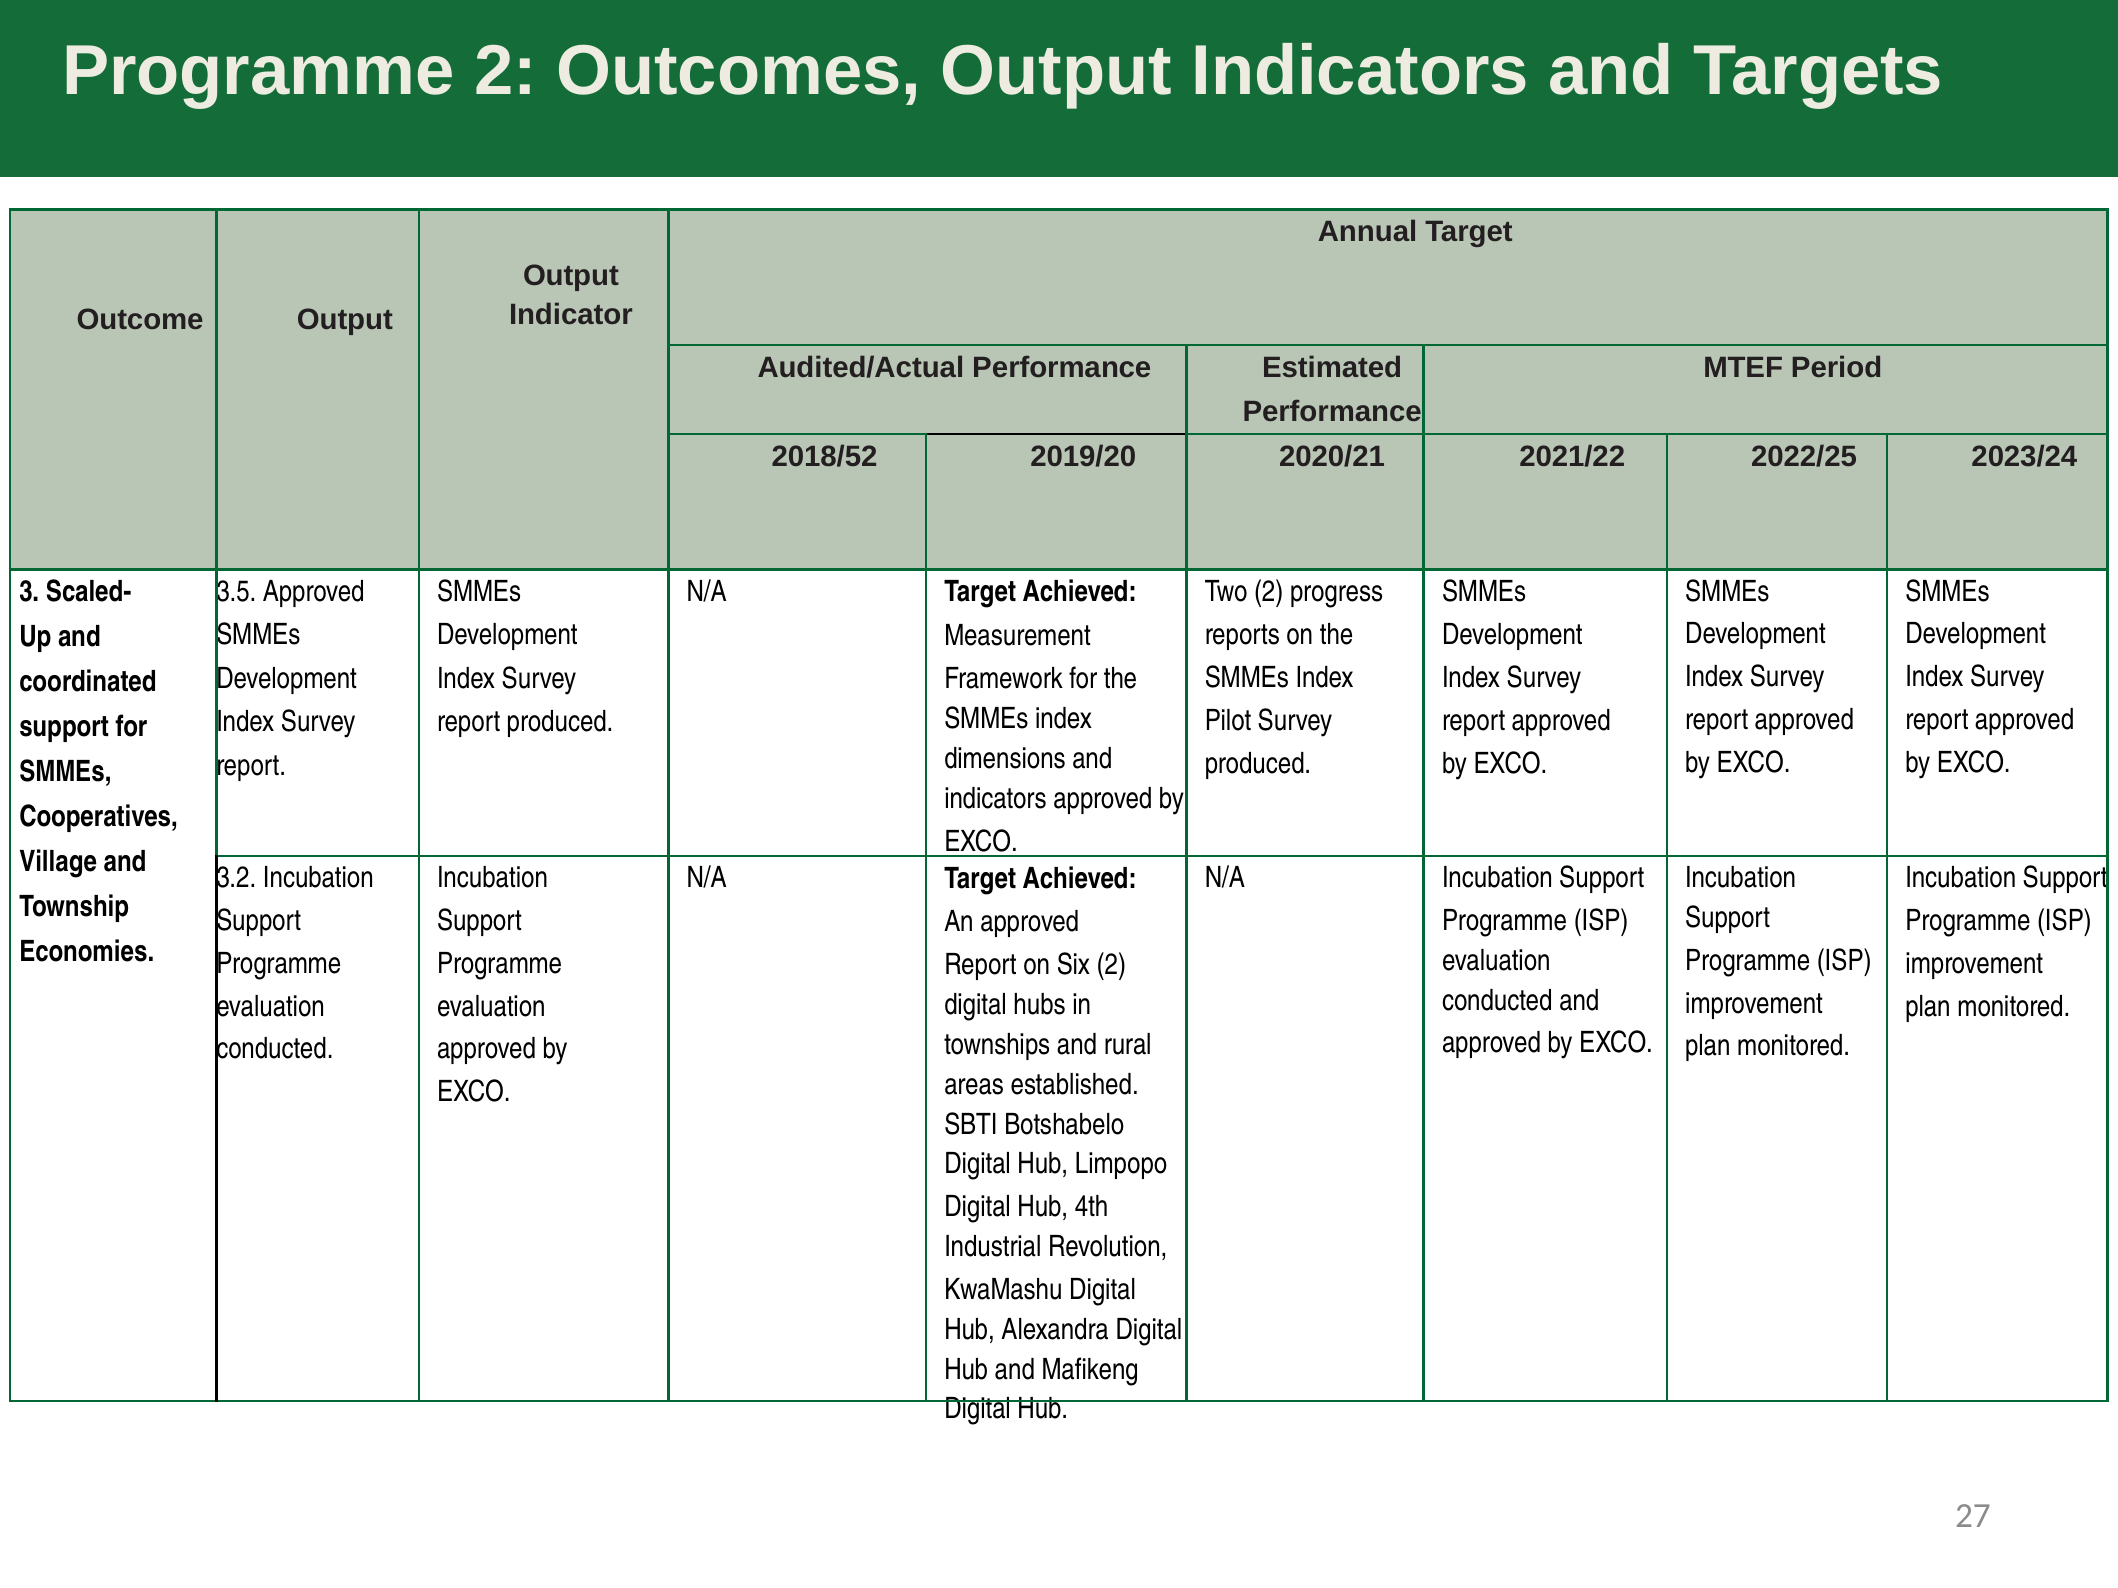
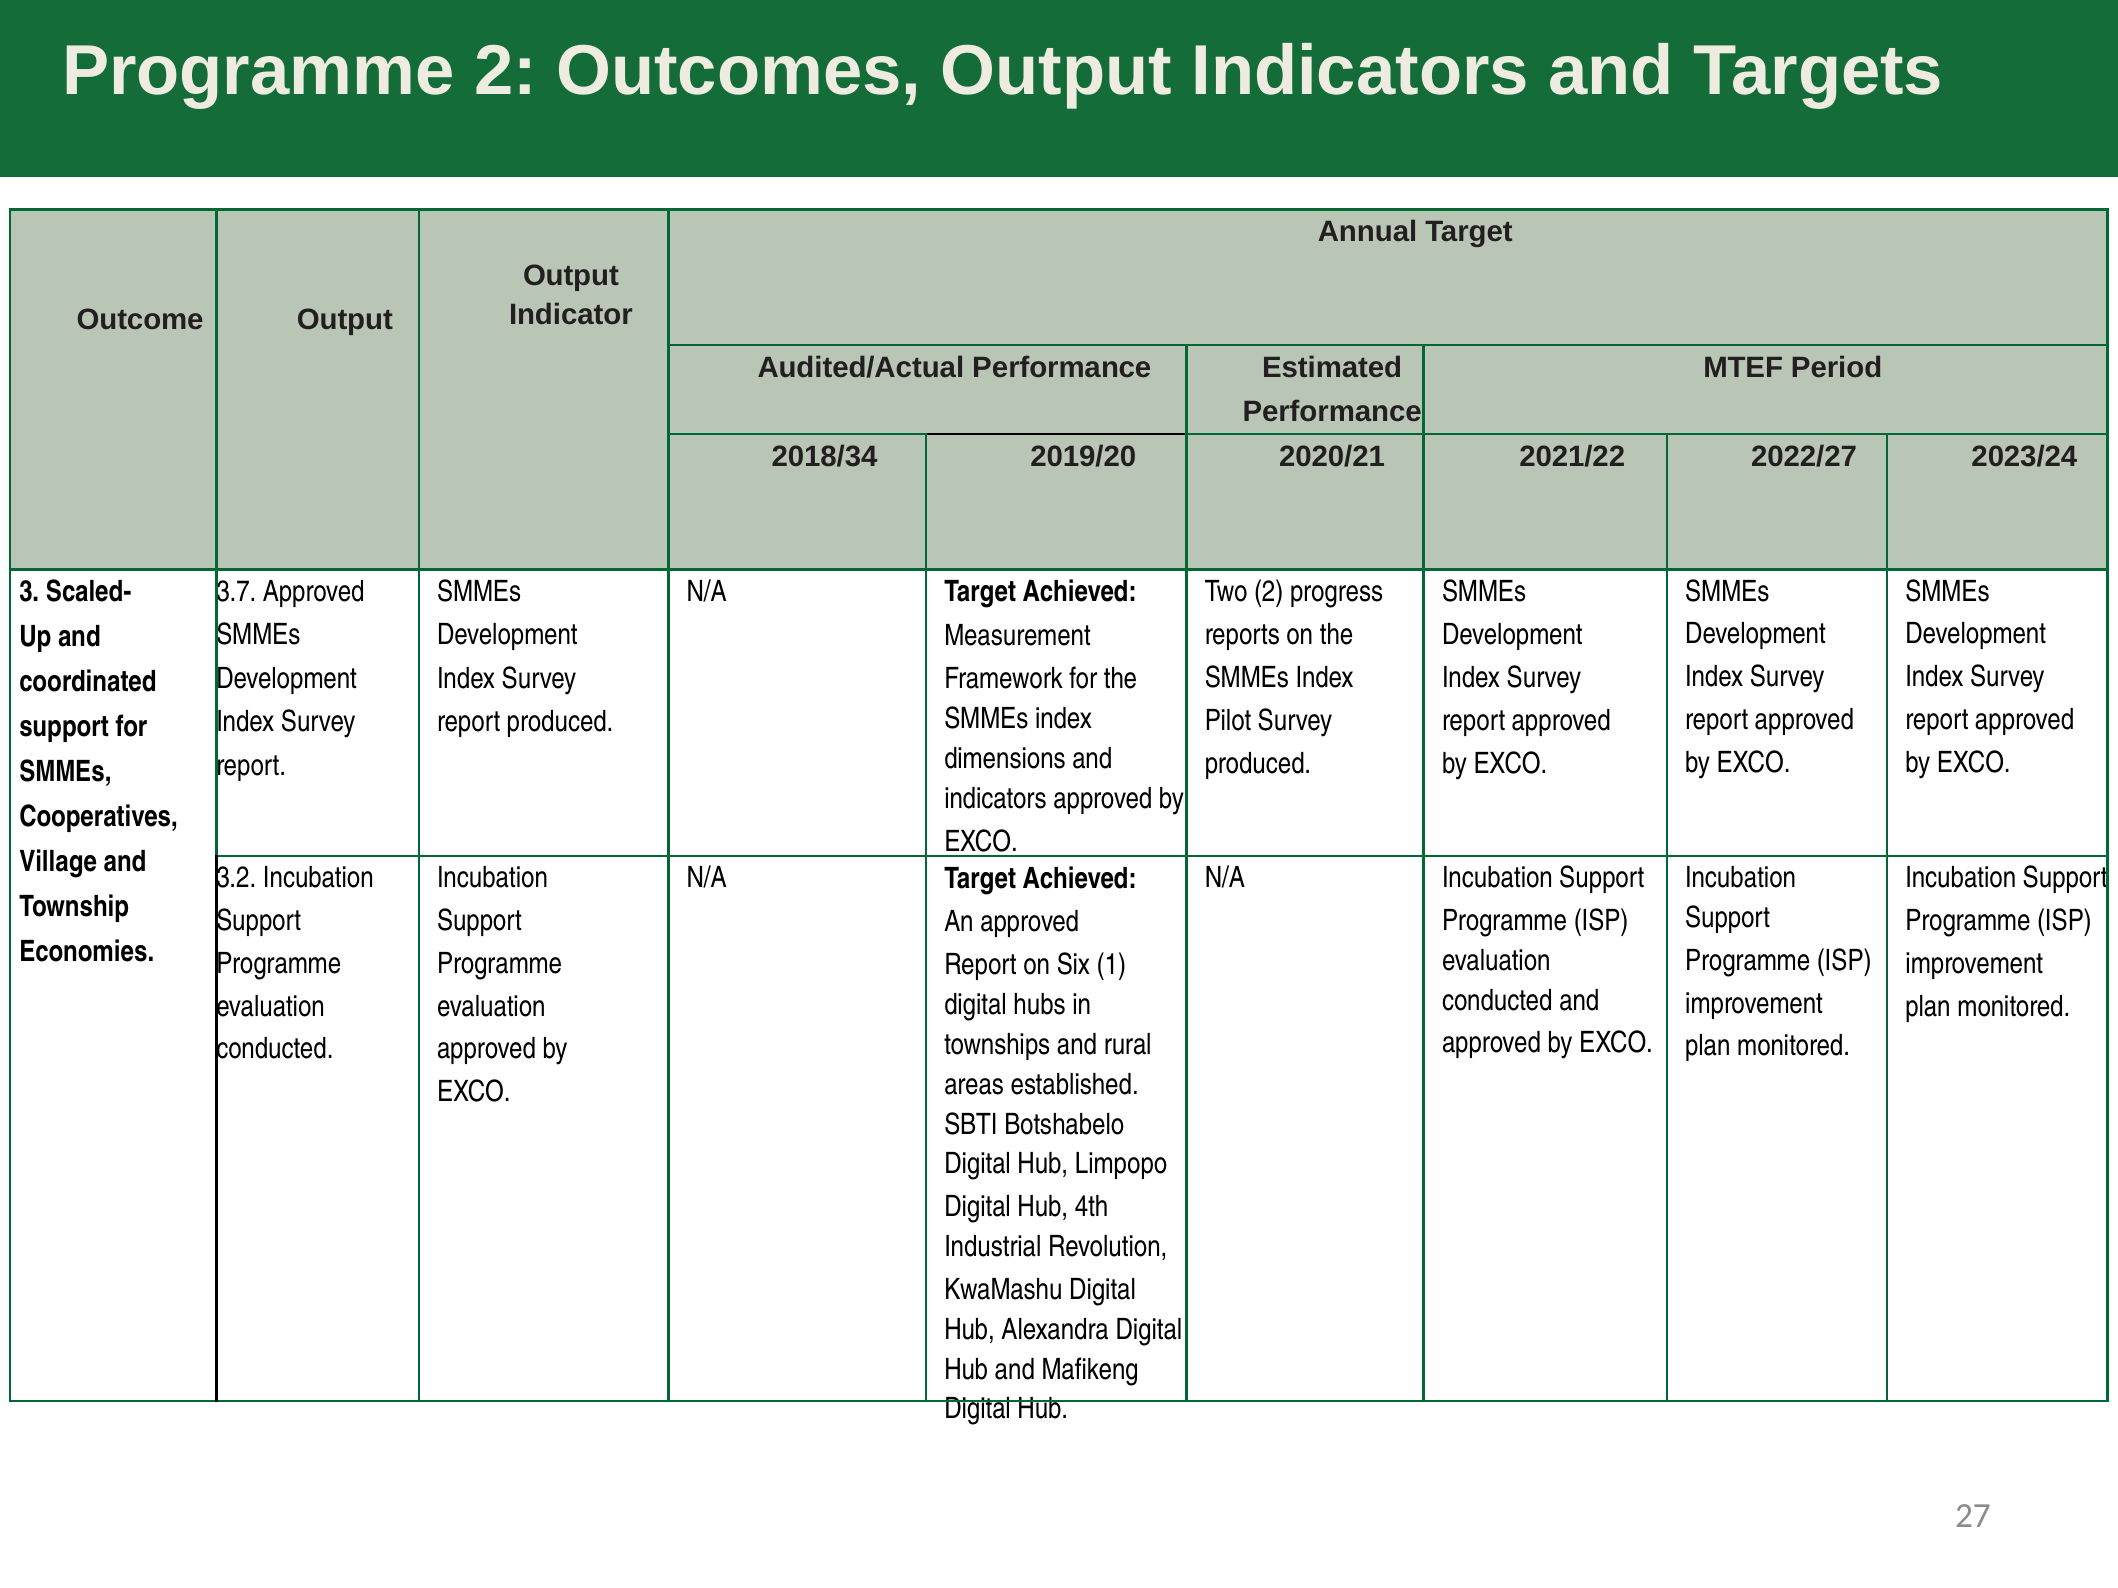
2018/52: 2018/52 -> 2018/34
2022/25: 2022/25 -> 2022/27
3.5: 3.5 -> 3.7
Six 2: 2 -> 1
